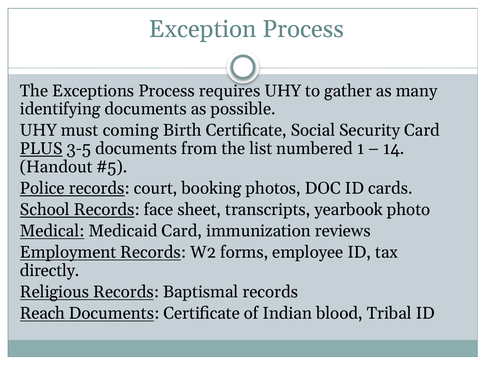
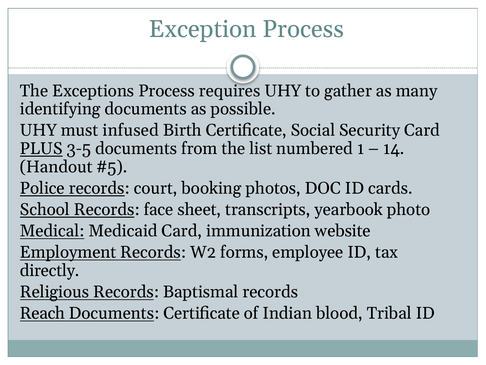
coming: coming -> infused
reviews: reviews -> website
